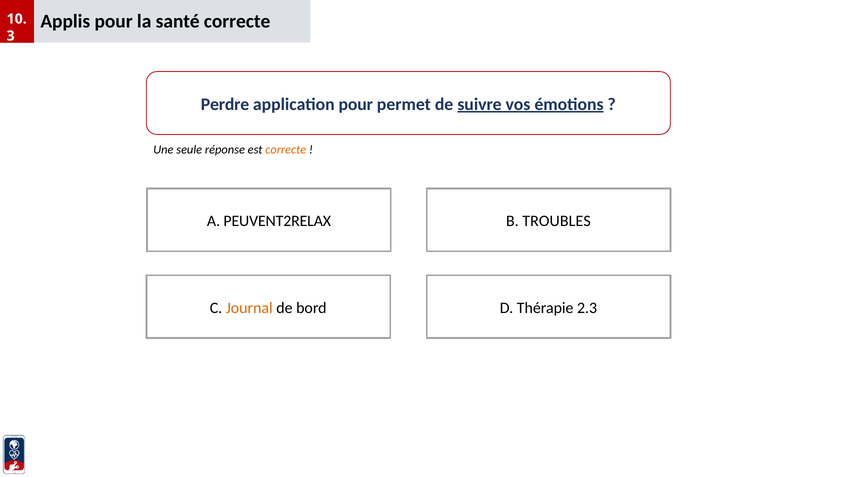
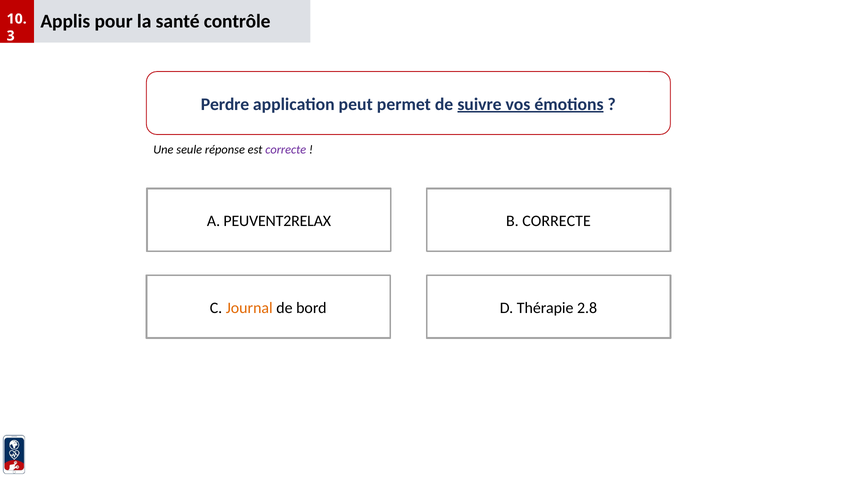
correcte at (237, 21): correcte -> contrôle
application pour: pour -> peut
correcte at (286, 150) colour: orange -> purple
B TROUBLES: TROUBLES -> CORRECTE
2.3: 2.3 -> 2.8
